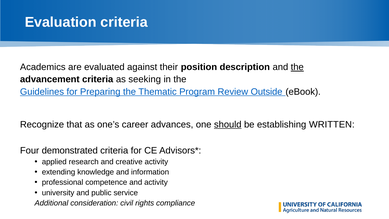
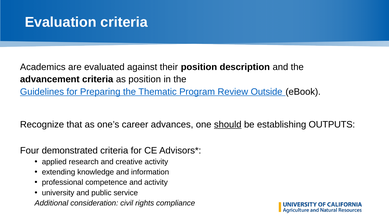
the at (297, 67) underline: present -> none
as seeking: seeking -> position
WRITTEN: WRITTEN -> OUTPUTS
